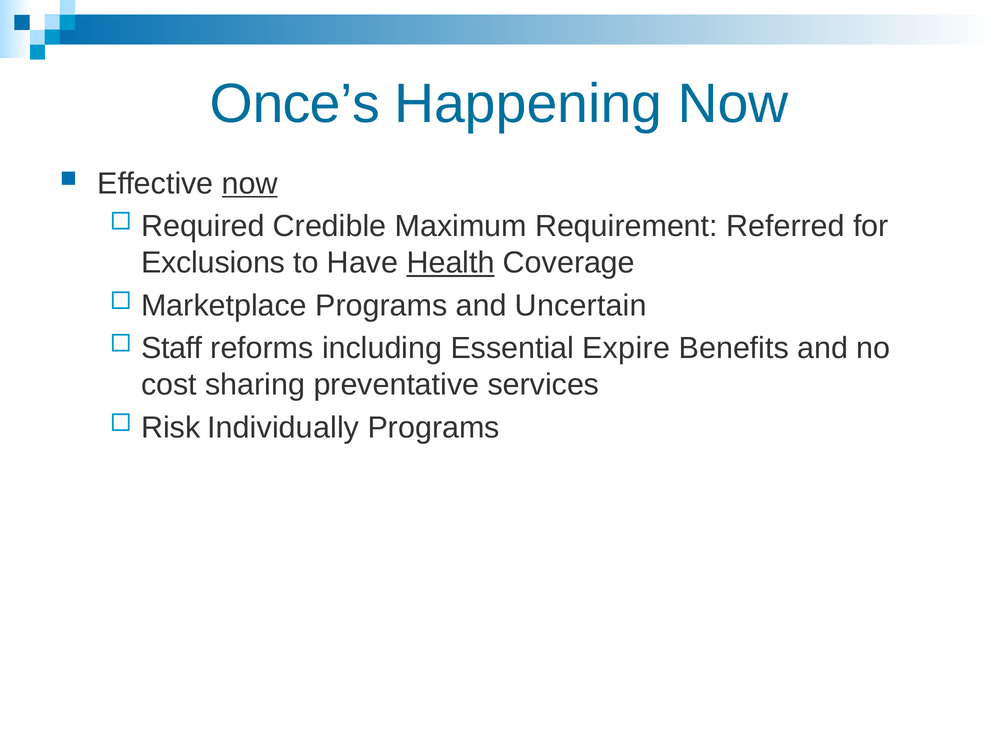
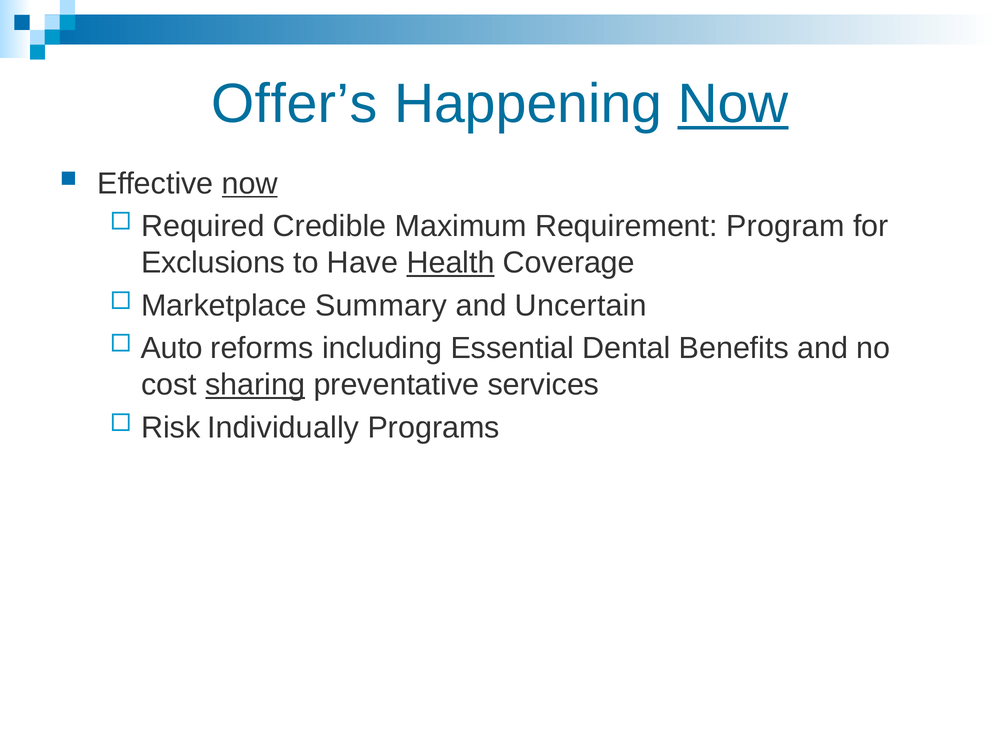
Once’s: Once’s -> Offer’s
Now at (733, 104) underline: none -> present
Referred: Referred -> Program
Marketplace Programs: Programs -> Summary
Staff: Staff -> Auto
Expire: Expire -> Dental
sharing underline: none -> present
